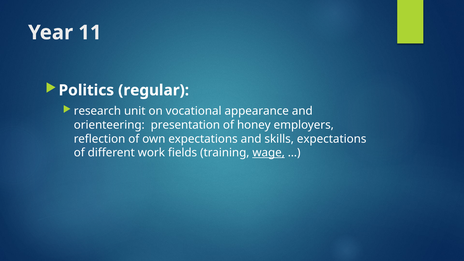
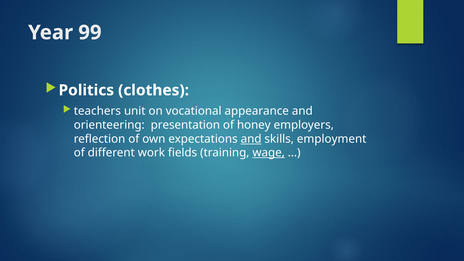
11: 11 -> 99
regular: regular -> clothes
research: research -> teachers
and at (251, 139) underline: none -> present
skills expectations: expectations -> employment
